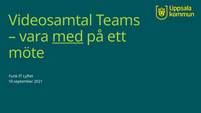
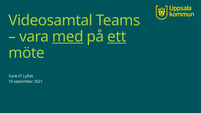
ett underline: none -> present
